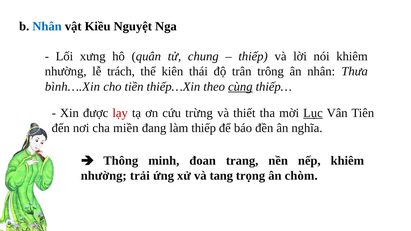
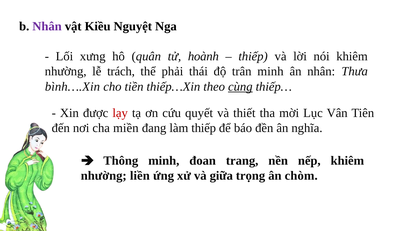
Nhân at (47, 26) colour: blue -> purple
chung: chung -> hoành
kiên: kiên -> phải
trân trông: trông -> minh
trừng: trừng -> quyết
Lục underline: present -> none
trải: trải -> liền
tang: tang -> giữa
